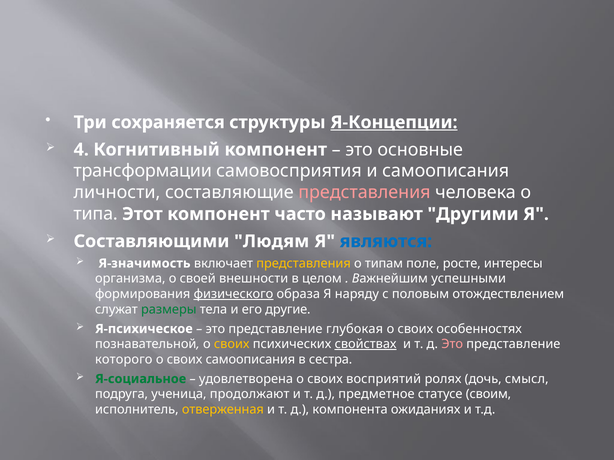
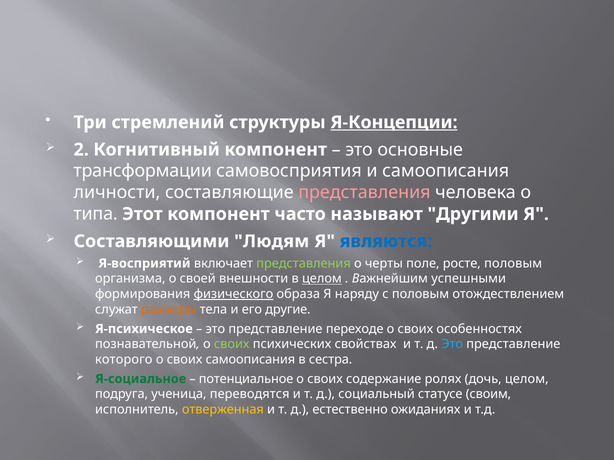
сохраняется: сохраняется -> стремлений
4: 4 -> 2
Я-значимость: Я-значимость -> Я-восприятий
представления at (304, 264) colour: yellow -> light green
типам: типам -> черты
росте интересы: интересы -> половым
целом at (322, 279) underline: none -> present
размеры colour: green -> orange
глубокая: глубокая -> переходе
своих at (232, 345) colour: yellow -> light green
свойствах underline: present -> none
Это at (452, 345) colour: pink -> light blue
удовлетворена: удовлетворена -> потенциальное
восприятий: восприятий -> содержание
дочь смысл: смысл -> целом
продолжают: продолжают -> переводятся
предметное: предметное -> социальный
компонента: компонента -> естественно
